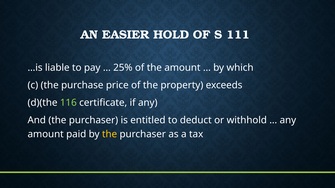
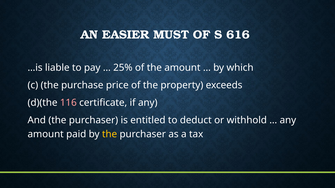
HOLD: HOLD -> MUST
111: 111 -> 616
116 colour: light green -> pink
